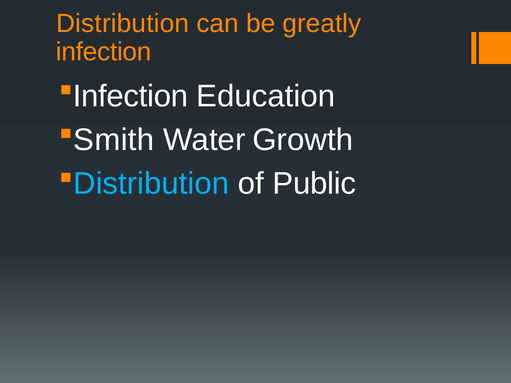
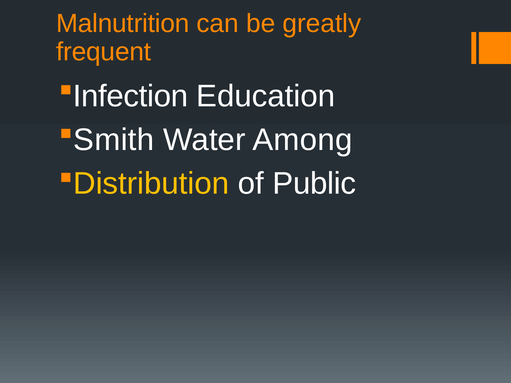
Distribution at (123, 23): Distribution -> Malnutrition
infection at (104, 52): infection -> frequent
Growth: Growth -> Among
Distribution at (151, 184) colour: light blue -> yellow
